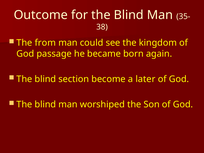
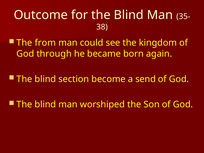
passage: passage -> through
later: later -> send
